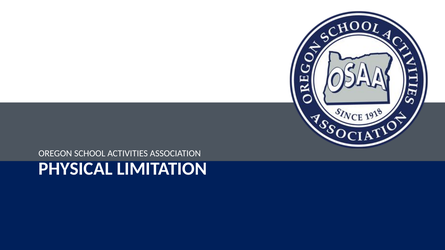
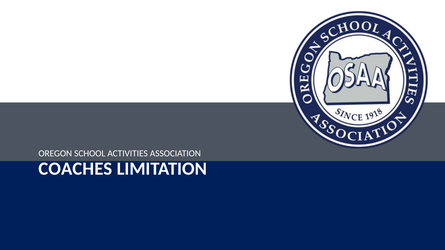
PHYSICAL: PHYSICAL -> COACHES
